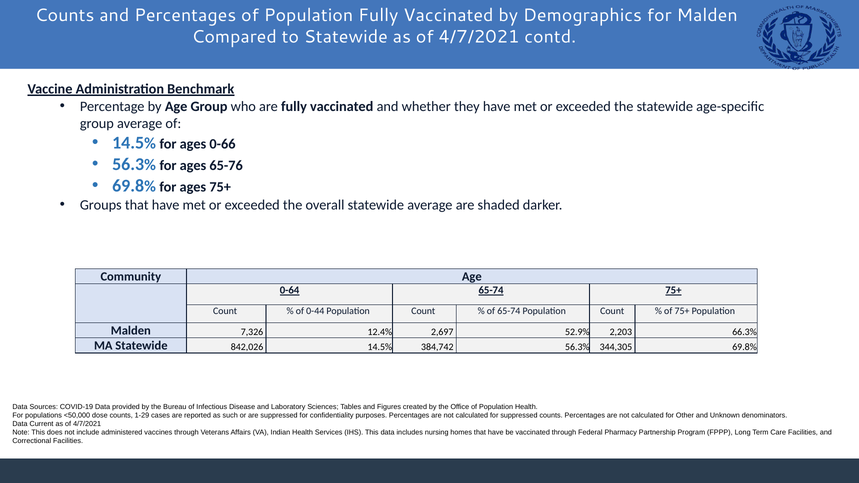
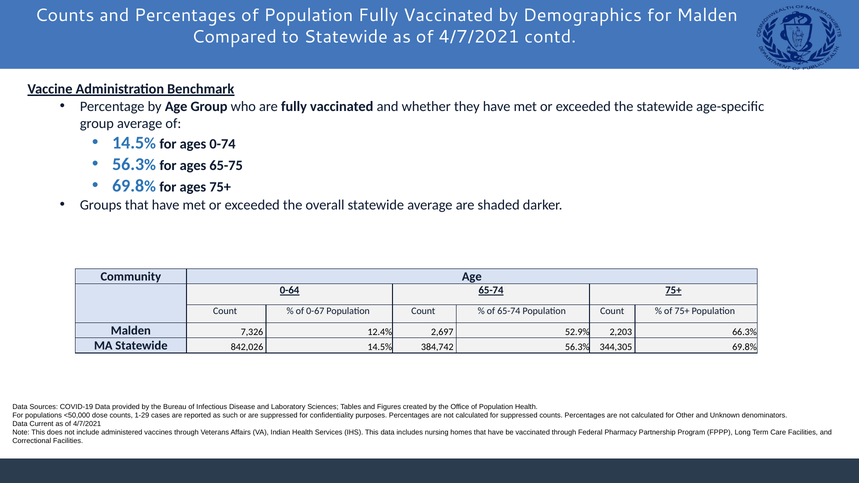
0-66: 0-66 -> 0-74
65-76: 65-76 -> 65-75
0-44: 0-44 -> 0-67
